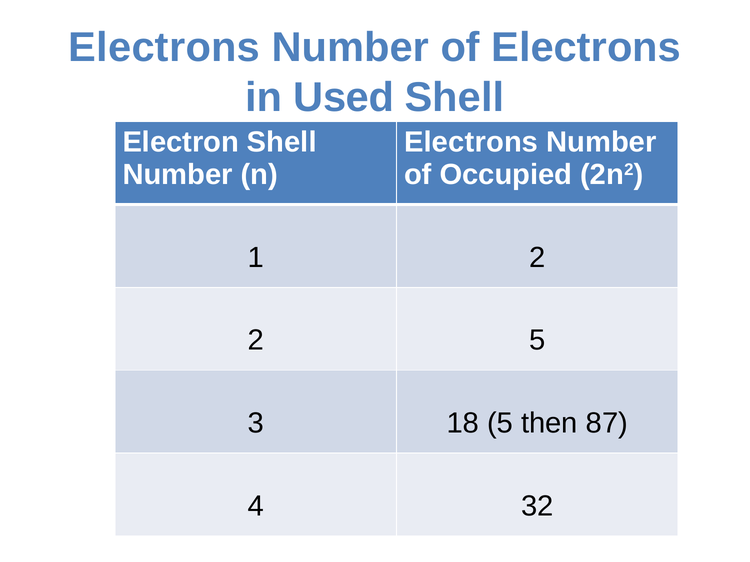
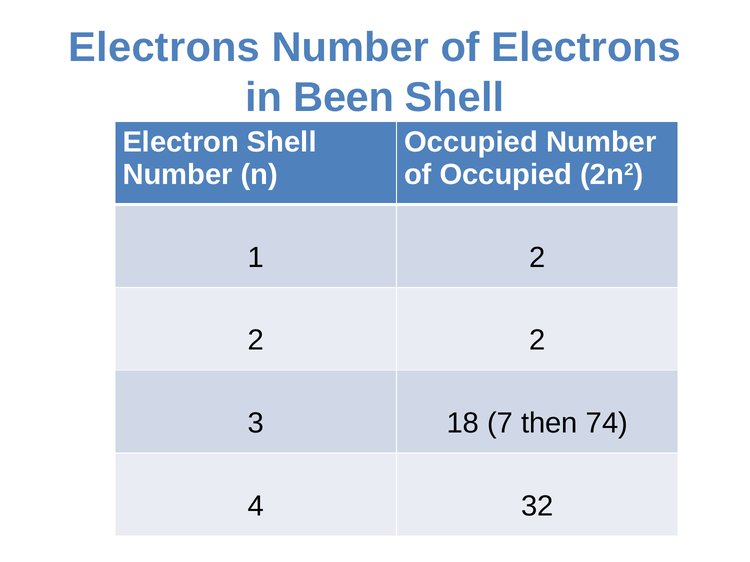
Used: Used -> Been
Electrons at (471, 142): Electrons -> Occupied
5 at (537, 341): 5 -> 2
18 5: 5 -> 7
87: 87 -> 74
